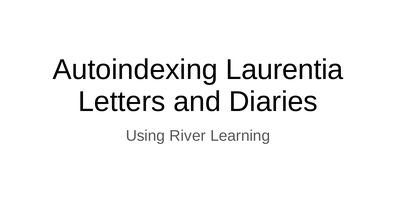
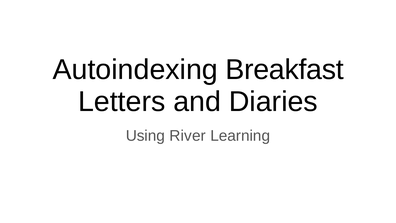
Laurentia: Laurentia -> Breakfast
